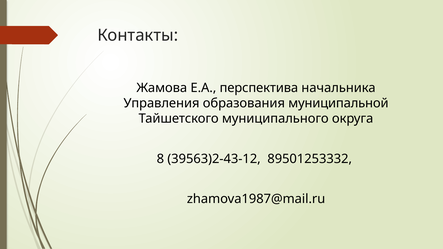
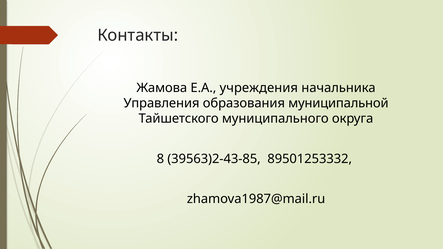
перспектива: перспектива -> учреждения
39563)2-43-12: 39563)2-43-12 -> 39563)2-43-85
